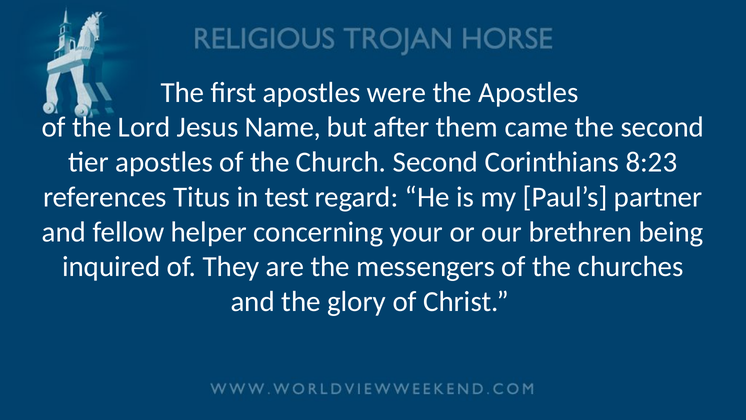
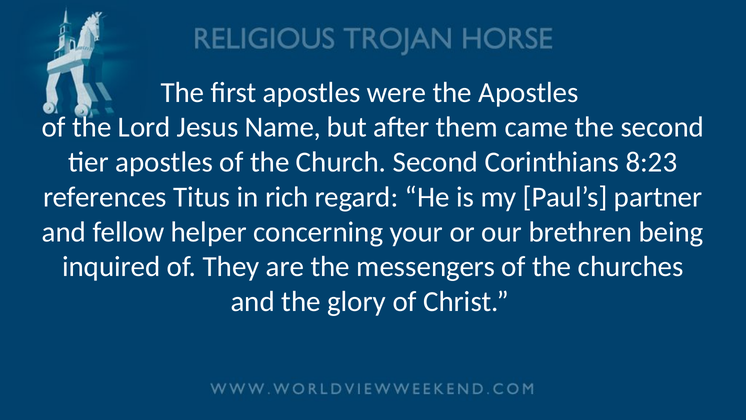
test: test -> rich
